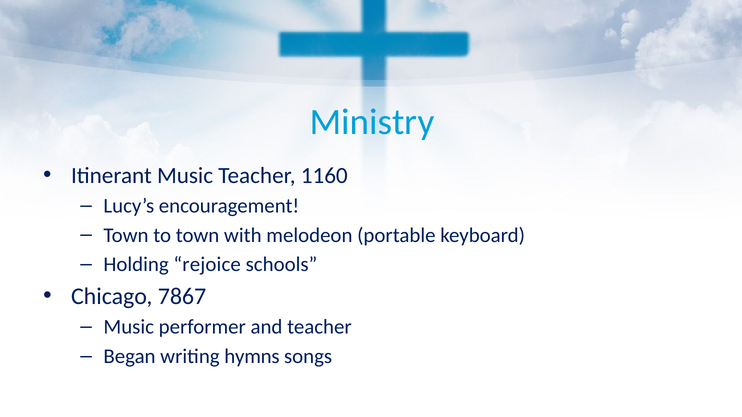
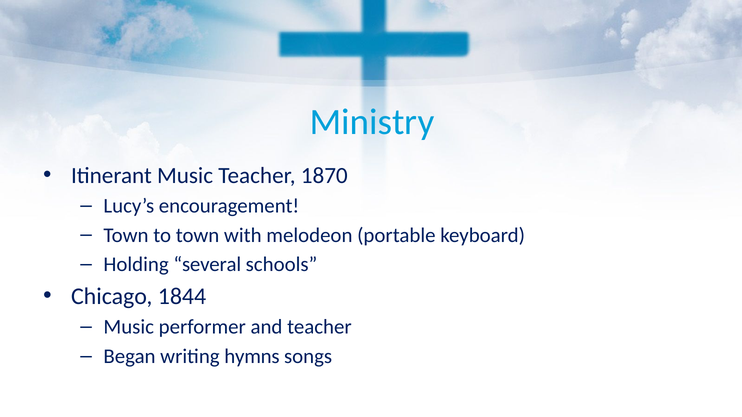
1160: 1160 -> 1870
rejoice: rejoice -> several
7867: 7867 -> 1844
